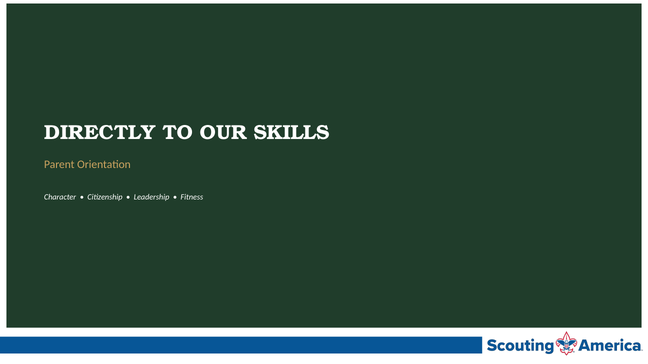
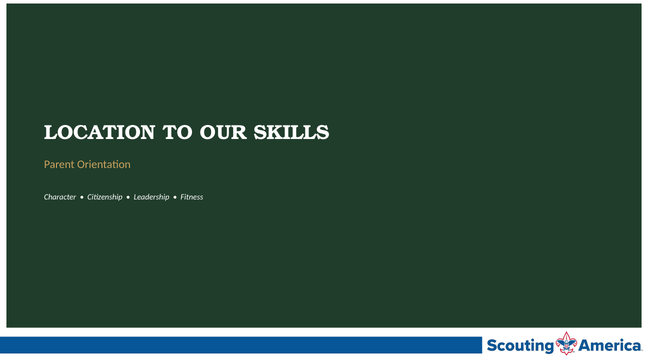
DIRECTLY: DIRECTLY -> LOCATION
